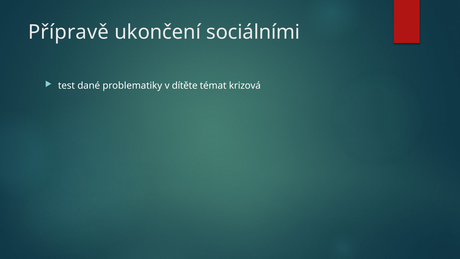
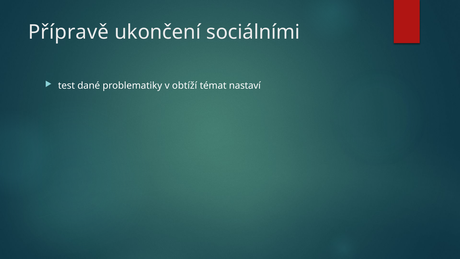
dítěte: dítěte -> obtíží
krizová: krizová -> nastaví
